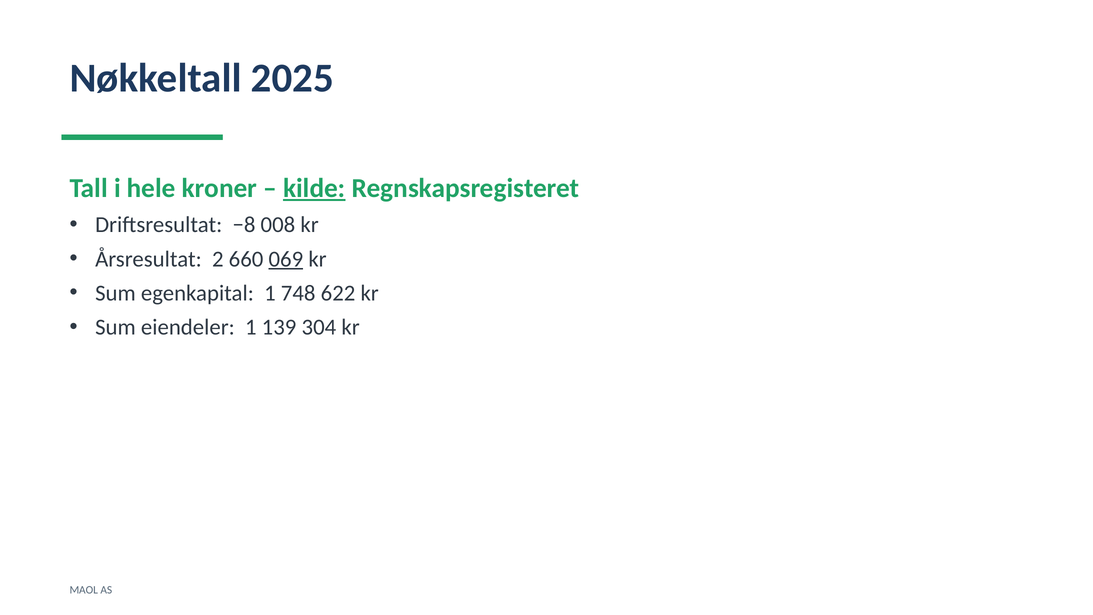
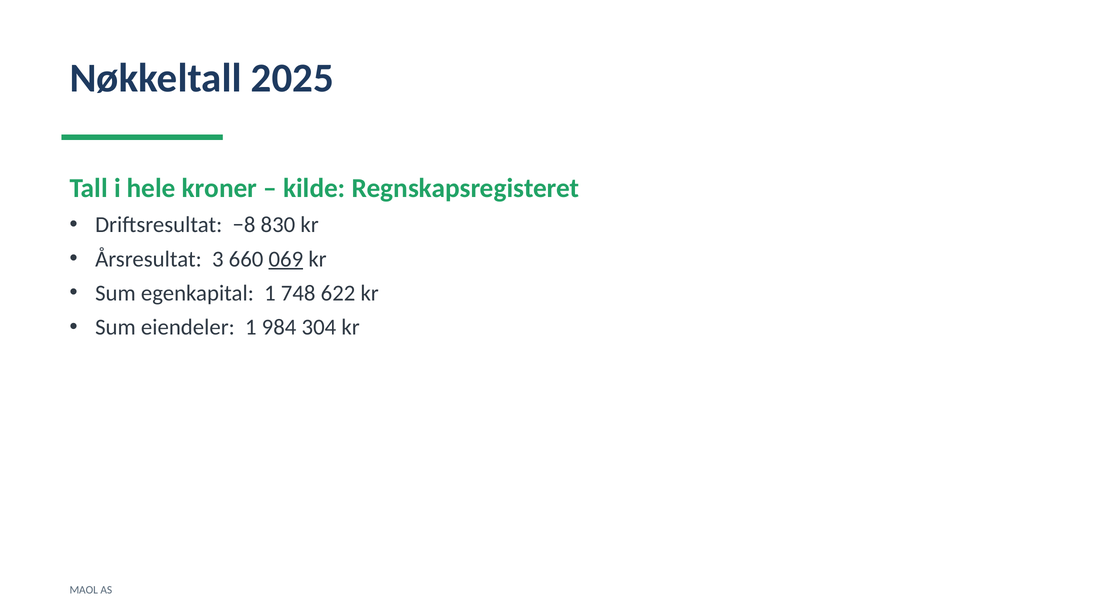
kilde underline: present -> none
008: 008 -> 830
2: 2 -> 3
139: 139 -> 984
